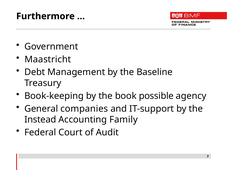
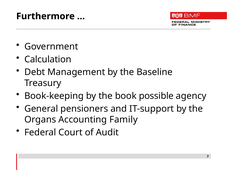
Maastricht: Maastricht -> Calculation
companies: companies -> pensioners
Instead: Instead -> Organs
